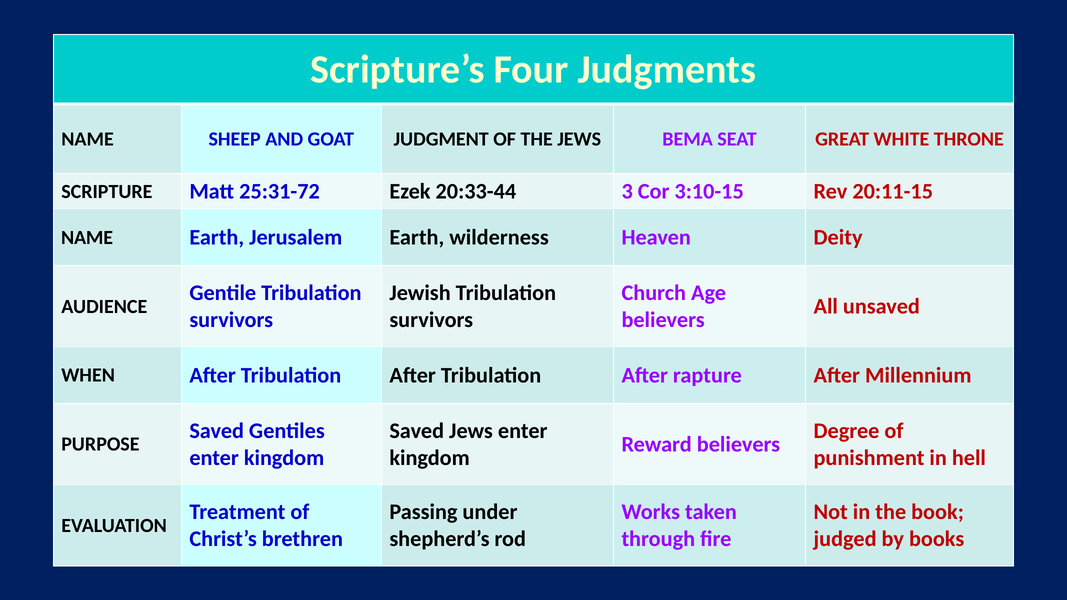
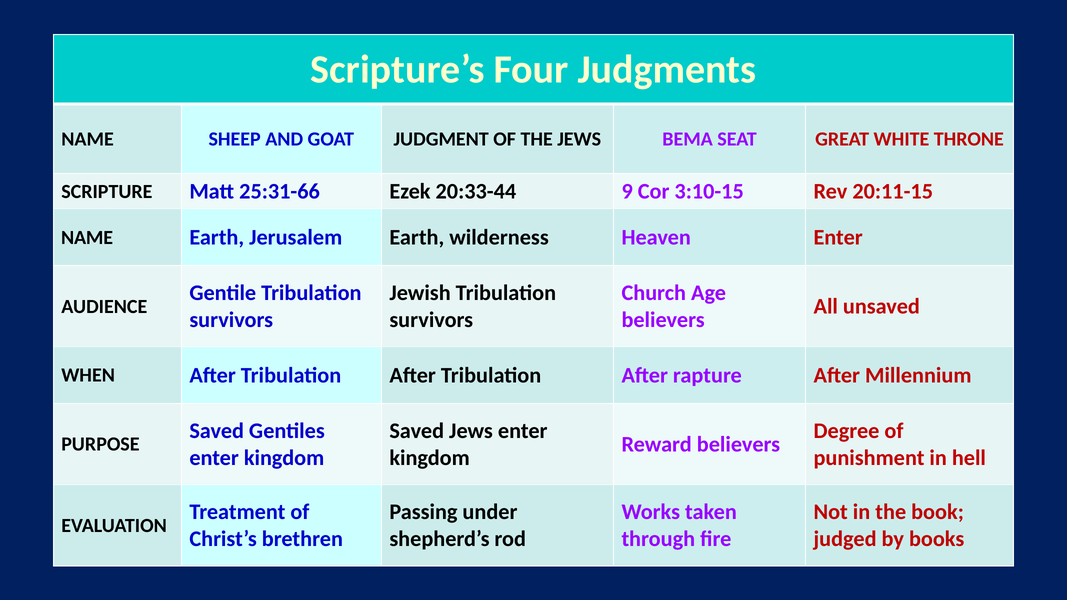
25:31-72: 25:31-72 -> 25:31-66
3: 3 -> 9
Heaven Deity: Deity -> Enter
